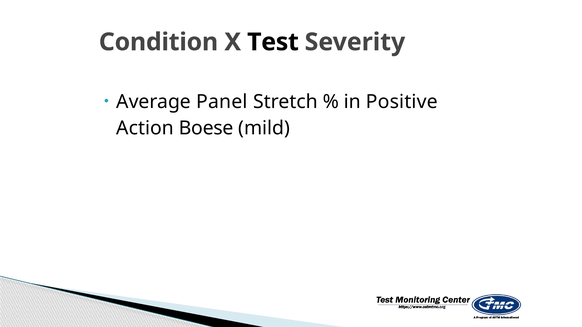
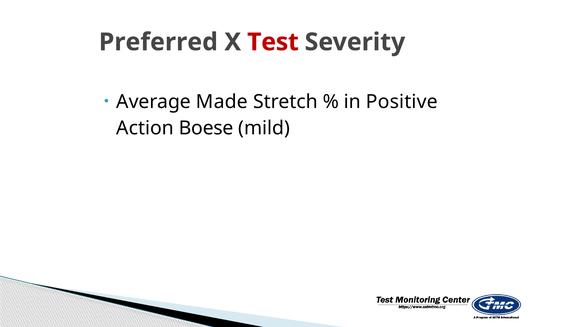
Condition: Condition -> Preferred
Test colour: black -> red
Panel: Panel -> Made
